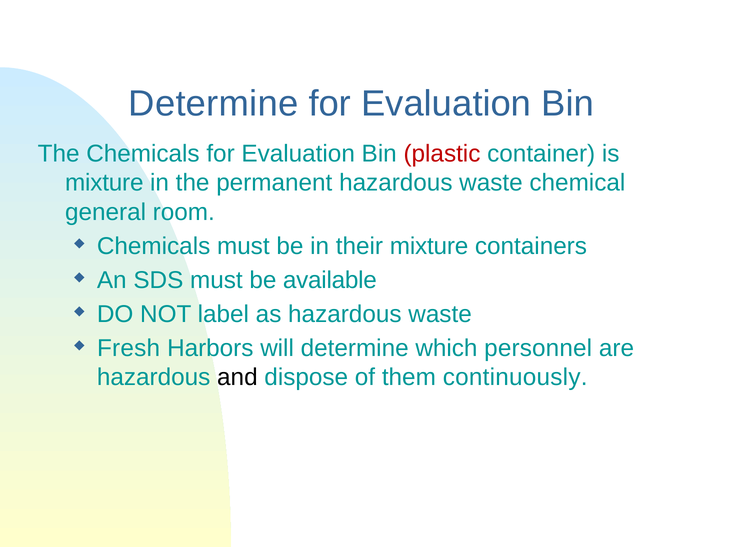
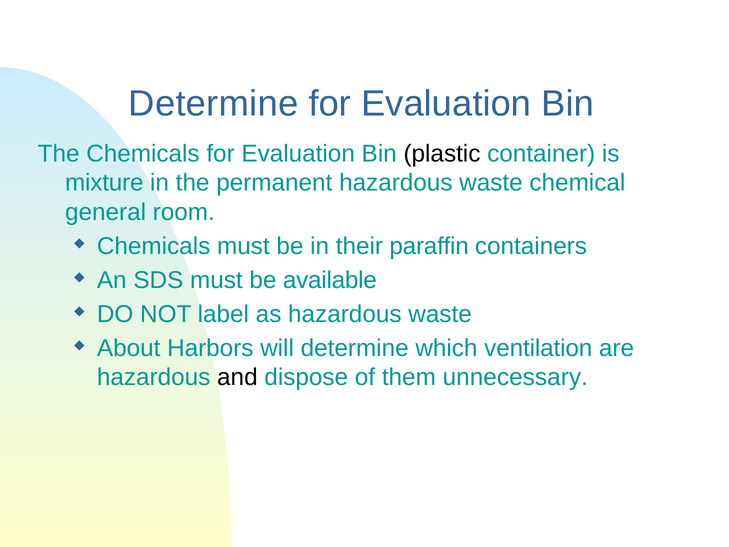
plastic colour: red -> black
their mixture: mixture -> paraffin
Fresh: Fresh -> About
personnel: personnel -> ventilation
continuously: continuously -> unnecessary
